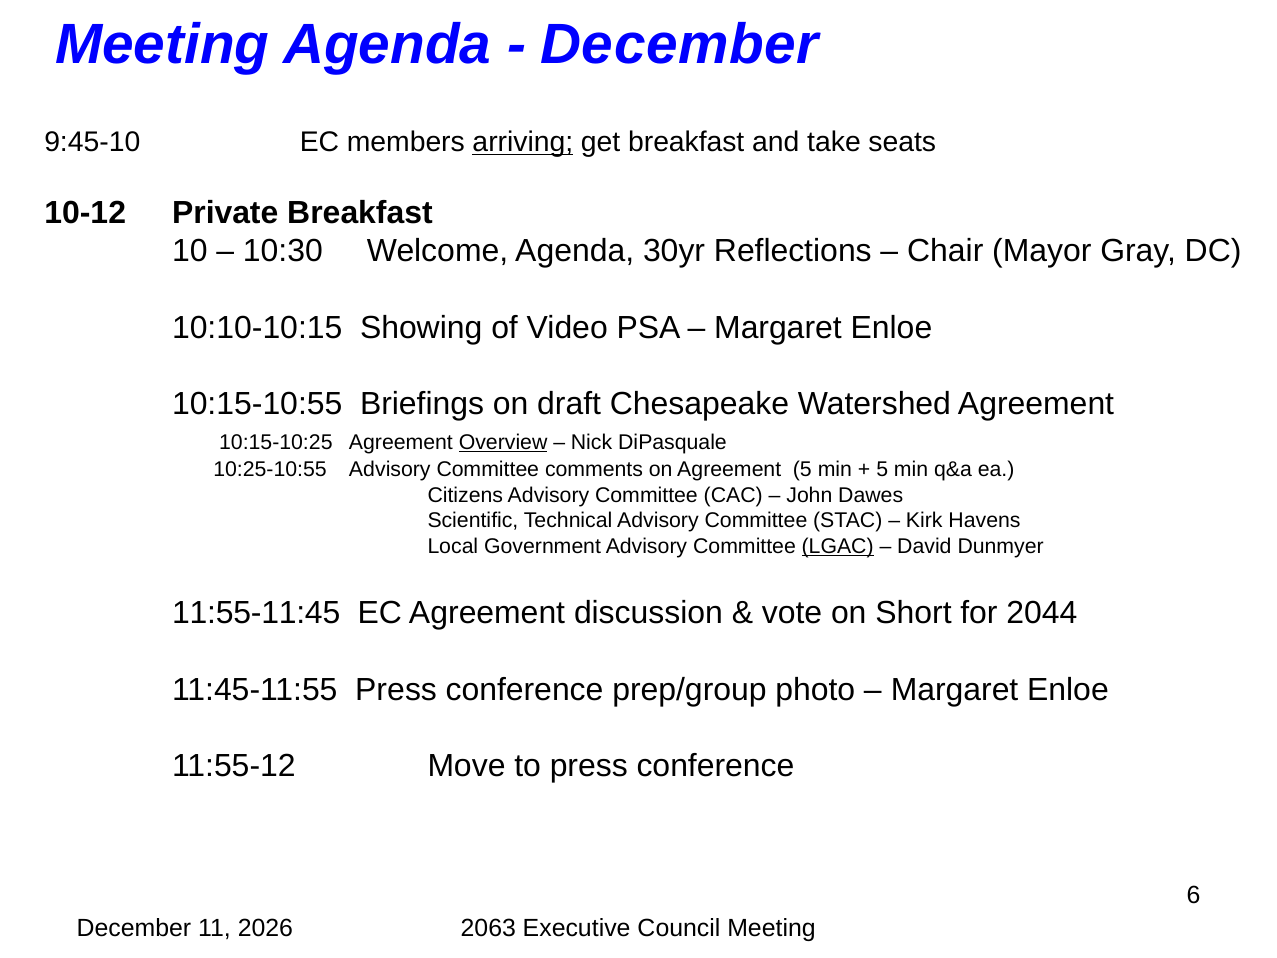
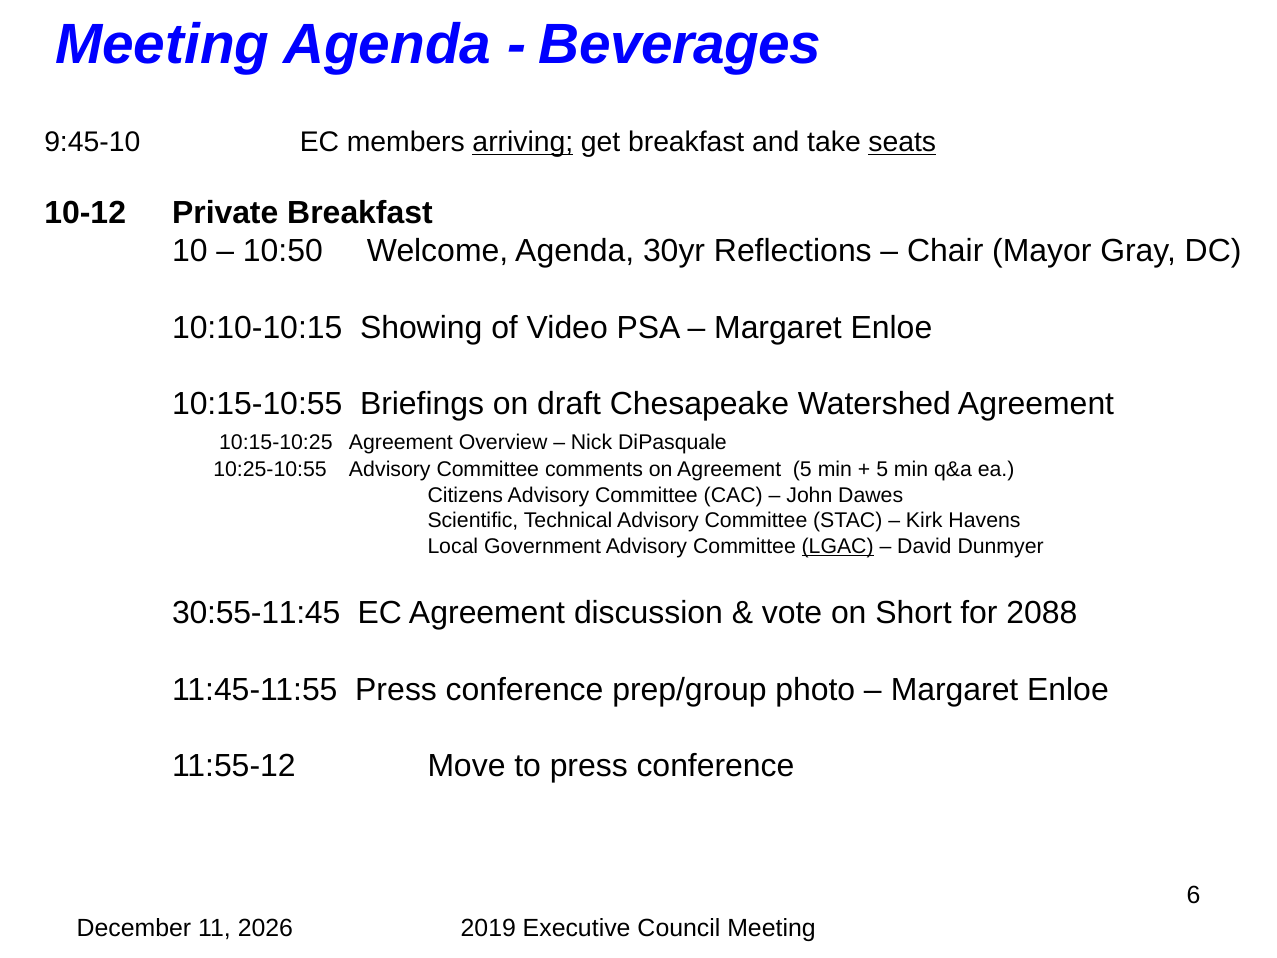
December at (680, 44): December -> Beverages
seats underline: none -> present
10:30: 10:30 -> 10:50
Overview underline: present -> none
11:55-11:45: 11:55-11:45 -> 30:55-11:45
2044: 2044 -> 2088
2063: 2063 -> 2019
